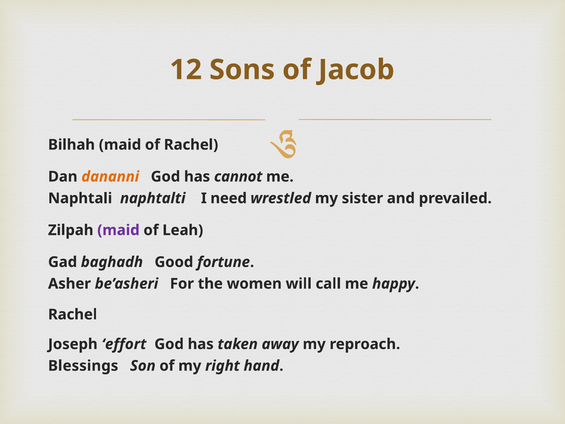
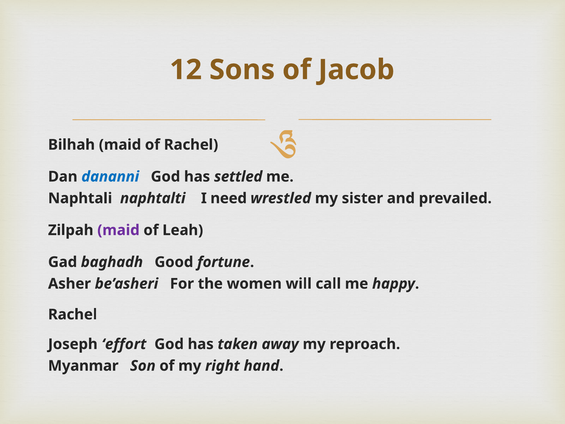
dananni colour: orange -> blue
cannot: cannot -> settled
Blessings: Blessings -> Myanmar
